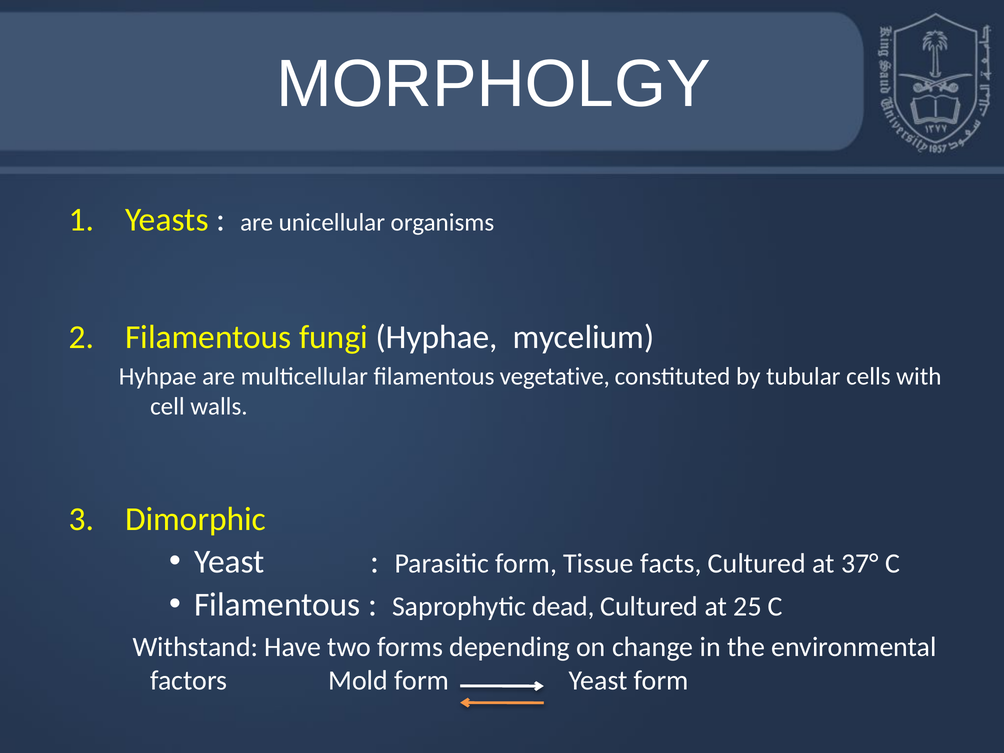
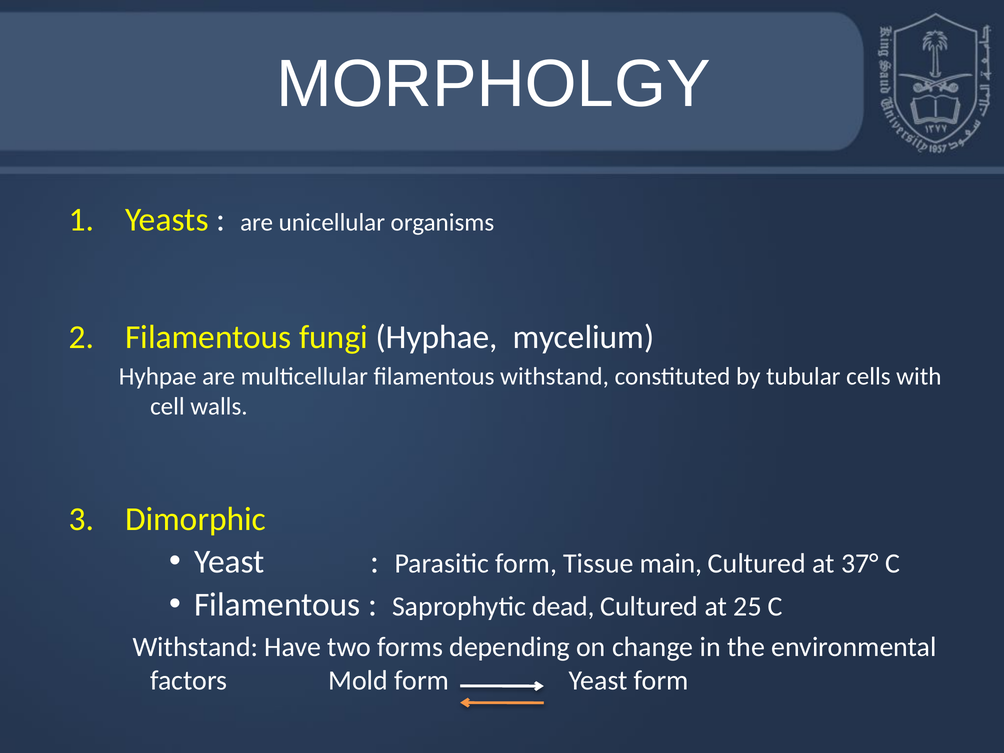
filamentous vegetative: vegetative -> withstand
facts: facts -> main
